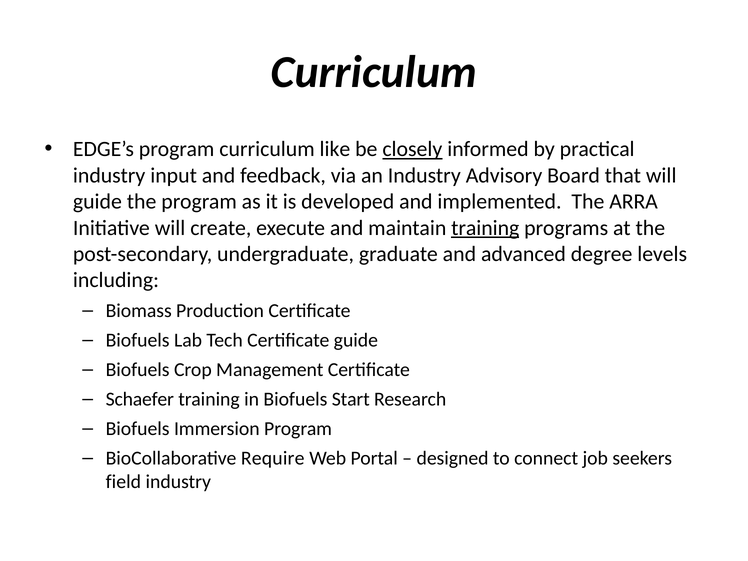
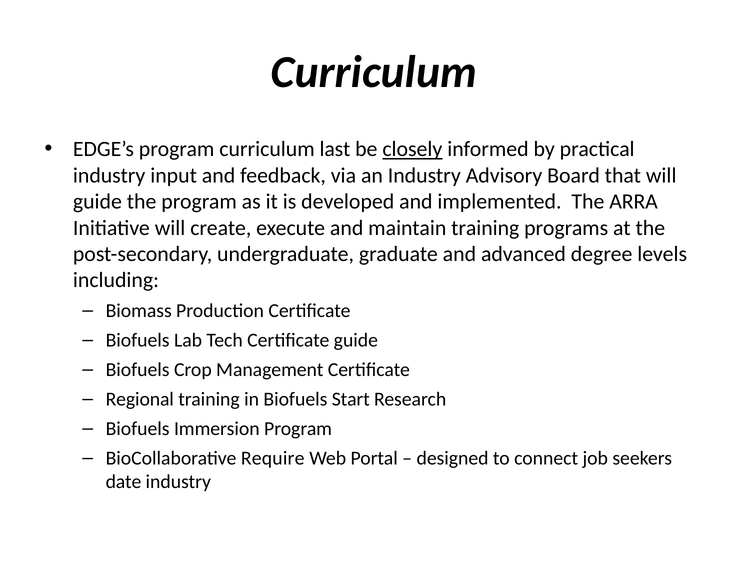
like: like -> last
training at (485, 228) underline: present -> none
Schaefer: Schaefer -> Regional
field: field -> date
